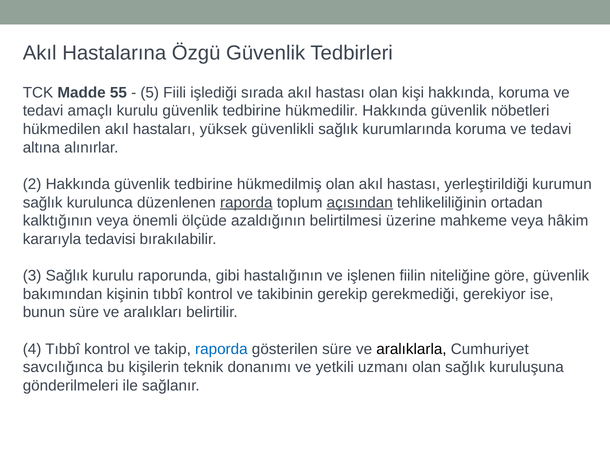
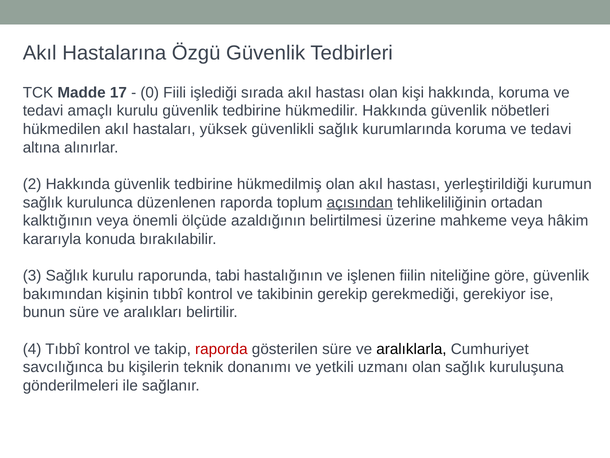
55: 55 -> 17
5: 5 -> 0
raporda at (246, 202) underline: present -> none
tedavisi: tedavisi -> konuda
gibi: gibi -> tabi
raporda at (221, 349) colour: blue -> red
